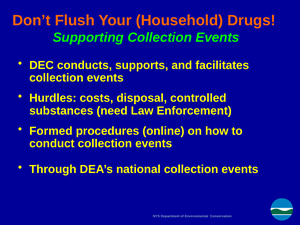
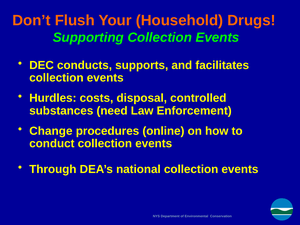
Formed: Formed -> Change
